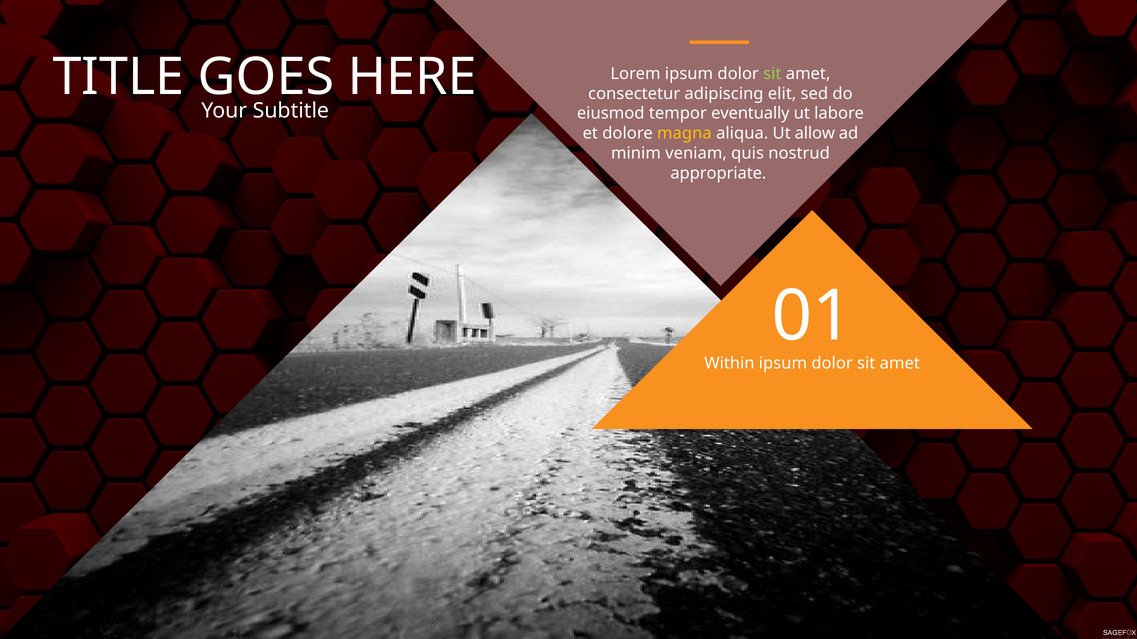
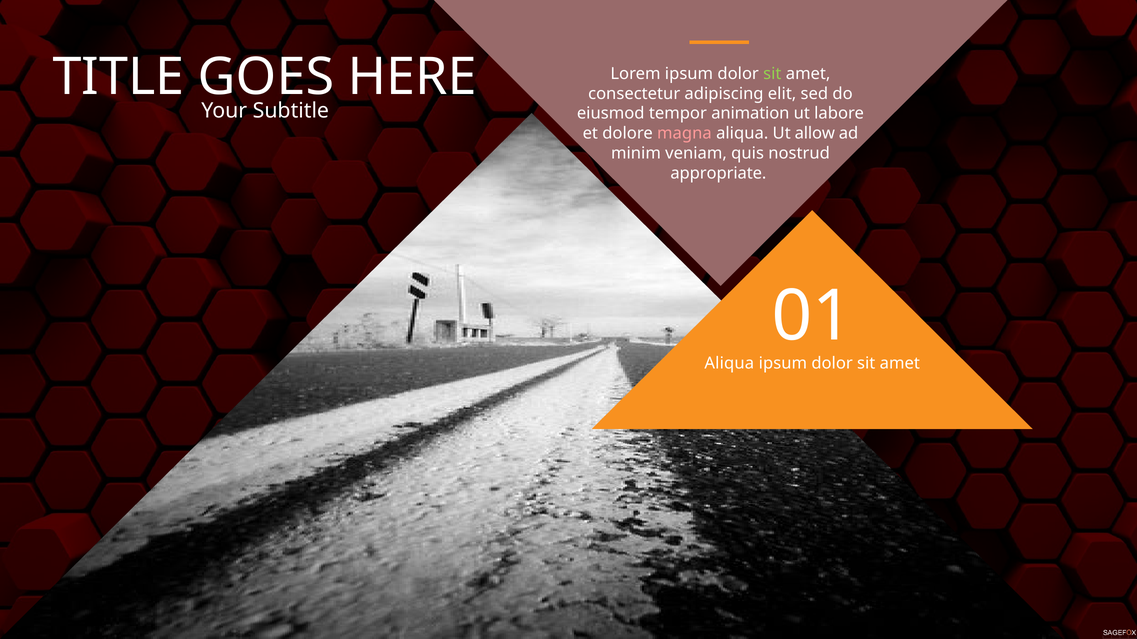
eventually: eventually -> animation
magna colour: yellow -> pink
Within at (729, 364): Within -> Aliqua
